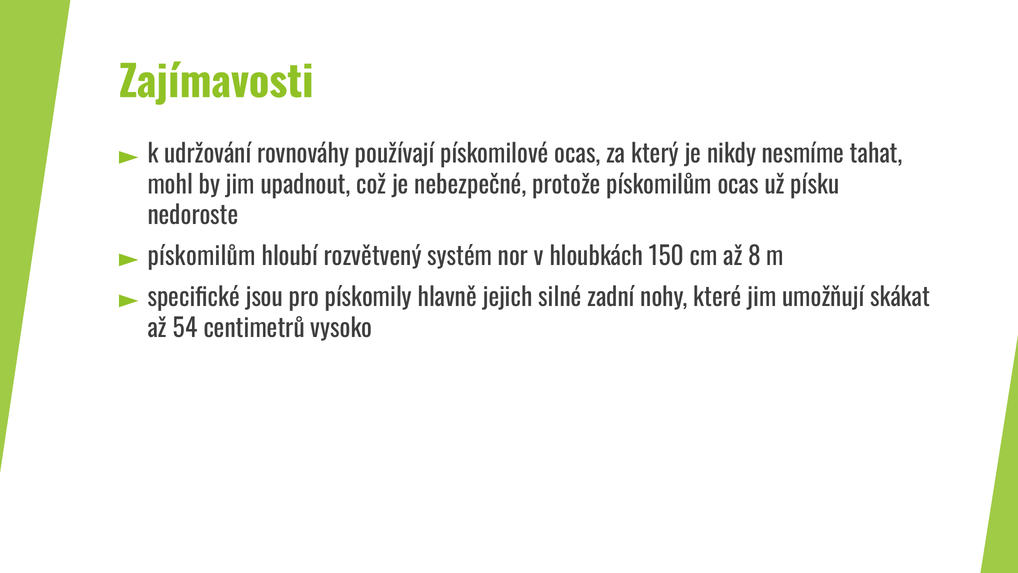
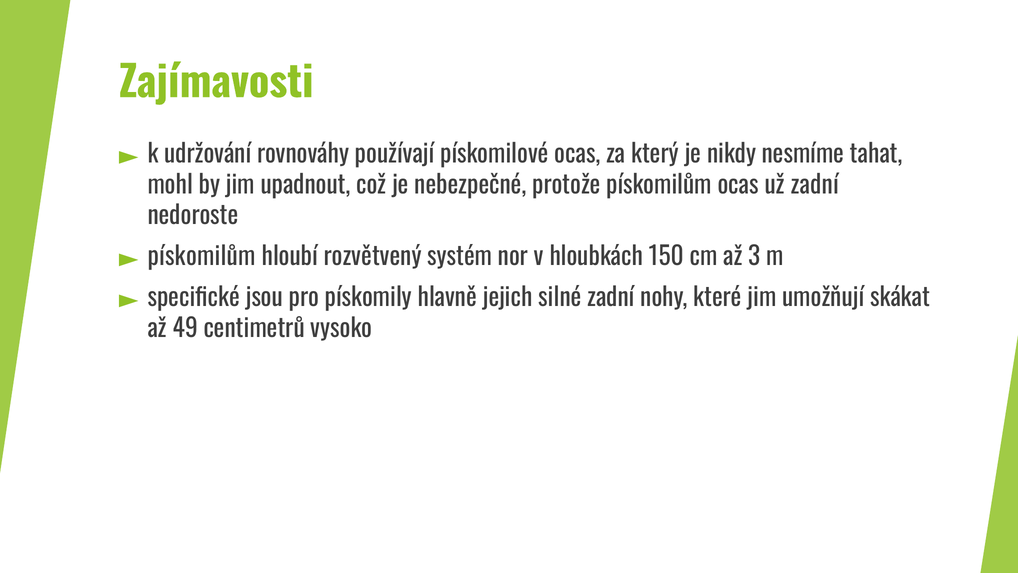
už písku: písku -> zadní
8: 8 -> 3
54: 54 -> 49
